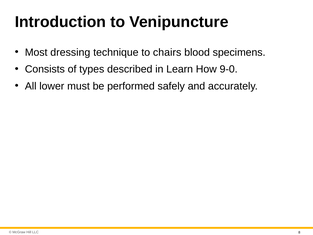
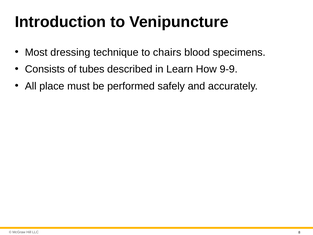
types: types -> tubes
9-0: 9-0 -> 9-9
lower: lower -> place
